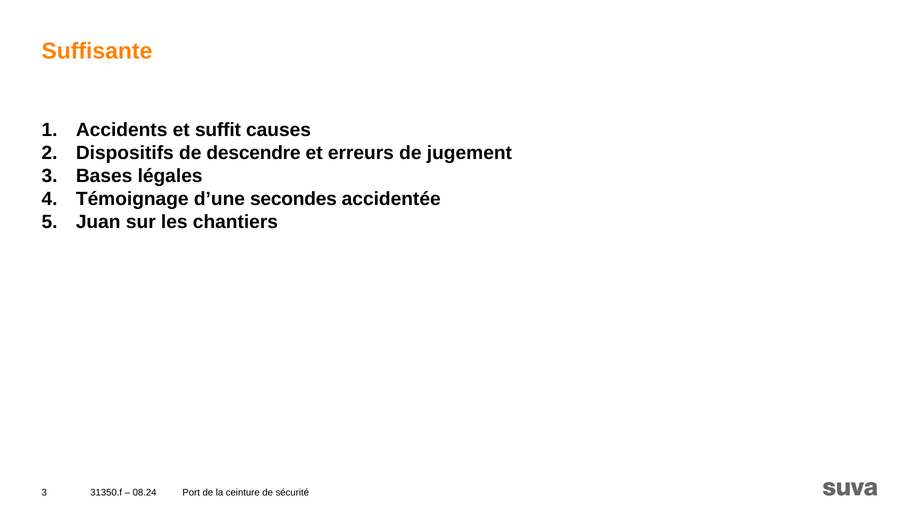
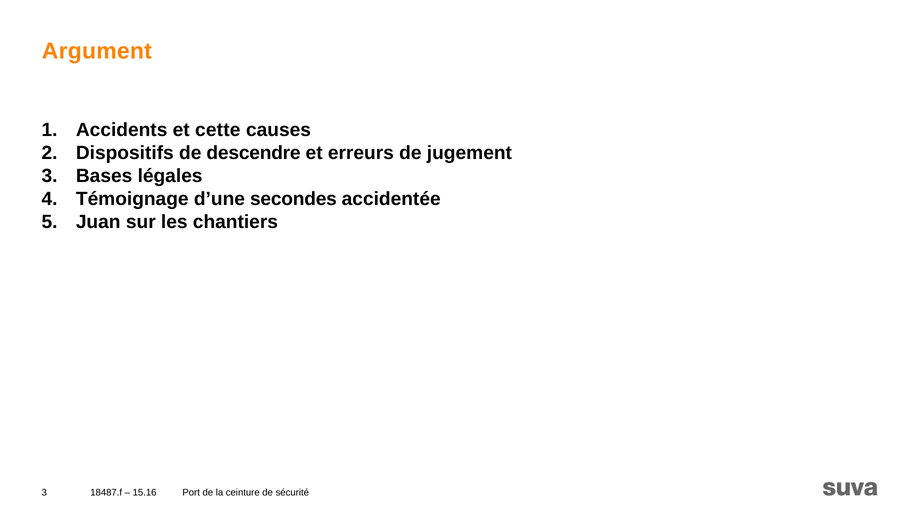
Suffisante: Suffisante -> Argument
suffit: suffit -> cette
31350.f: 31350.f -> 18487.f
08.24: 08.24 -> 15.16
